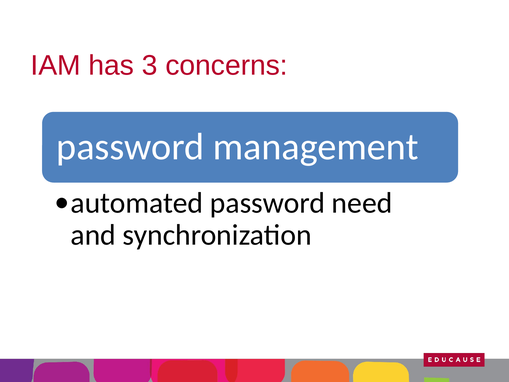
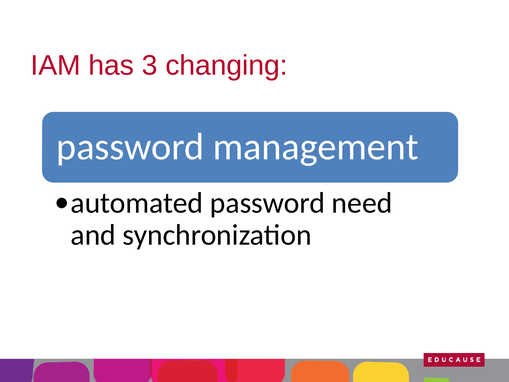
concerns: concerns -> changing
